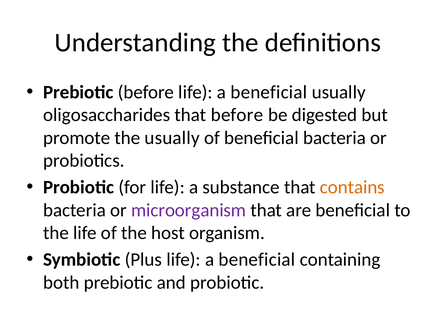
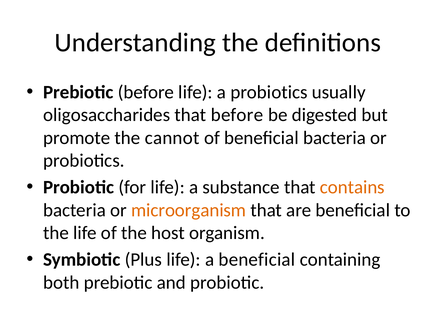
before life a beneficial: beneficial -> probiotics
the usually: usually -> cannot
microorganism colour: purple -> orange
